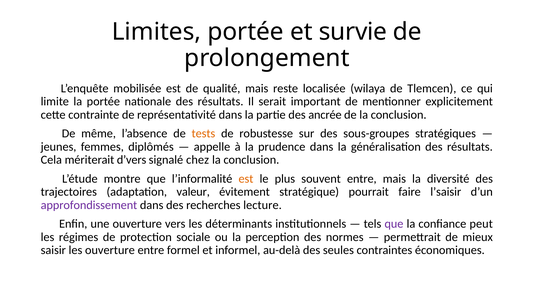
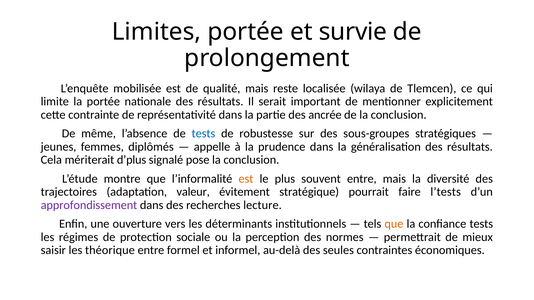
tests at (203, 134) colour: orange -> blue
d’vers: d’vers -> d’plus
chez: chez -> pose
l’saisir: l’saisir -> l’tests
que at (394, 224) colour: purple -> orange
confiance peut: peut -> tests
les ouverture: ouverture -> théorique
